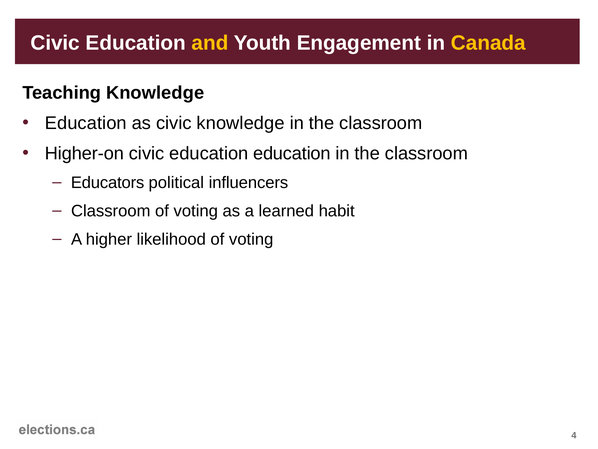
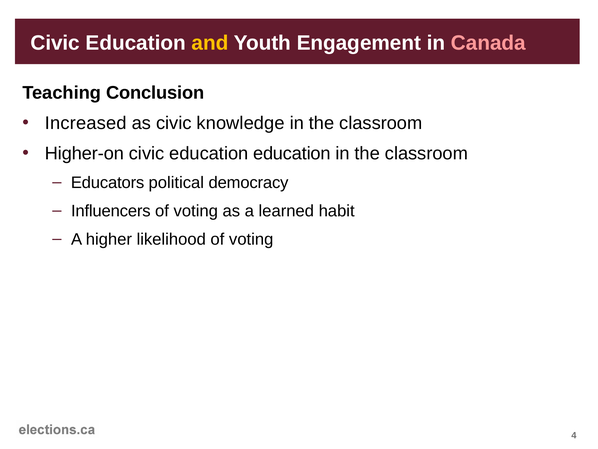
Canada colour: yellow -> pink
Teaching Knowledge: Knowledge -> Conclusion
Education at (86, 123): Education -> Increased
influencers: influencers -> democracy
Classroom at (111, 211): Classroom -> Influencers
